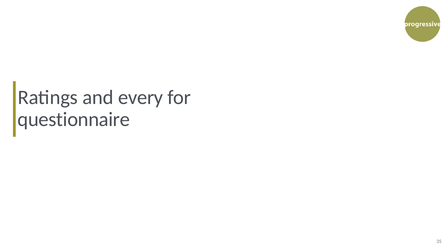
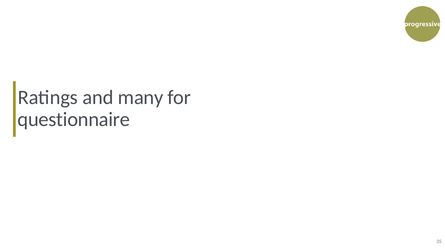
every: every -> many
